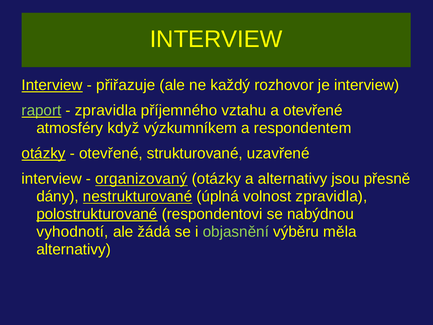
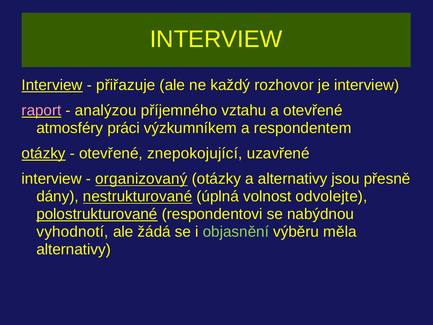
raport colour: light green -> pink
zpravidla at (106, 110): zpravidla -> analýzou
když: když -> práci
strukturované: strukturované -> znepokojující
volnost zpravidla: zpravidla -> odvolejte
